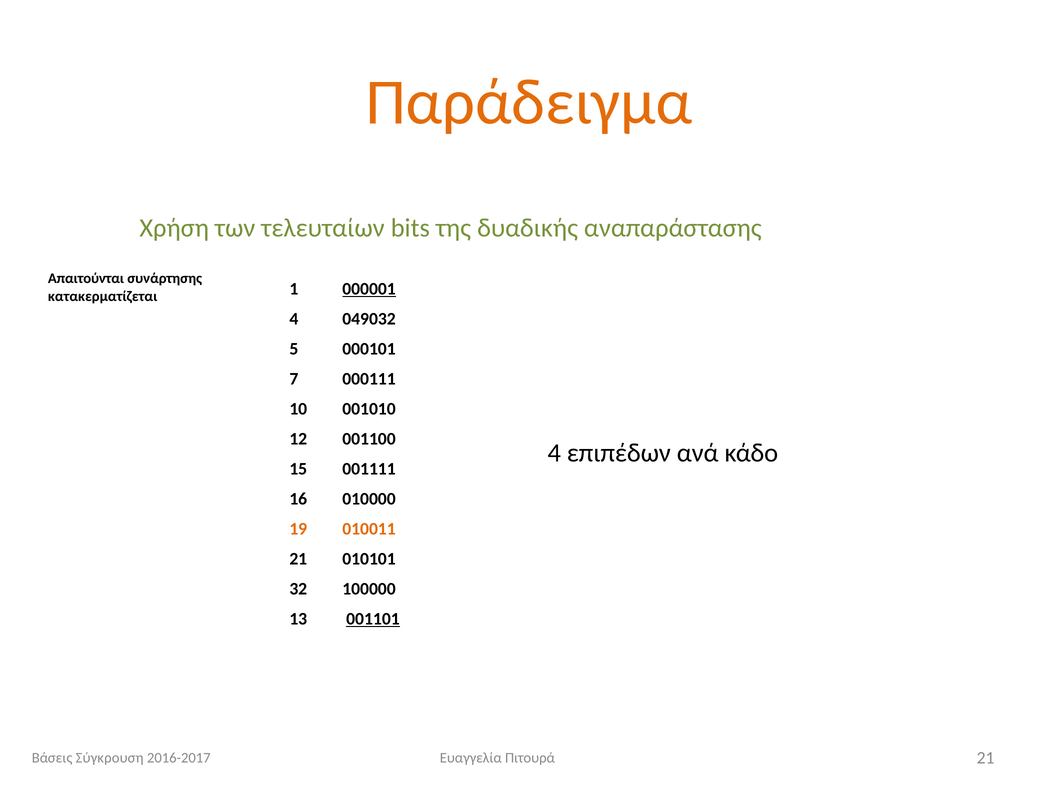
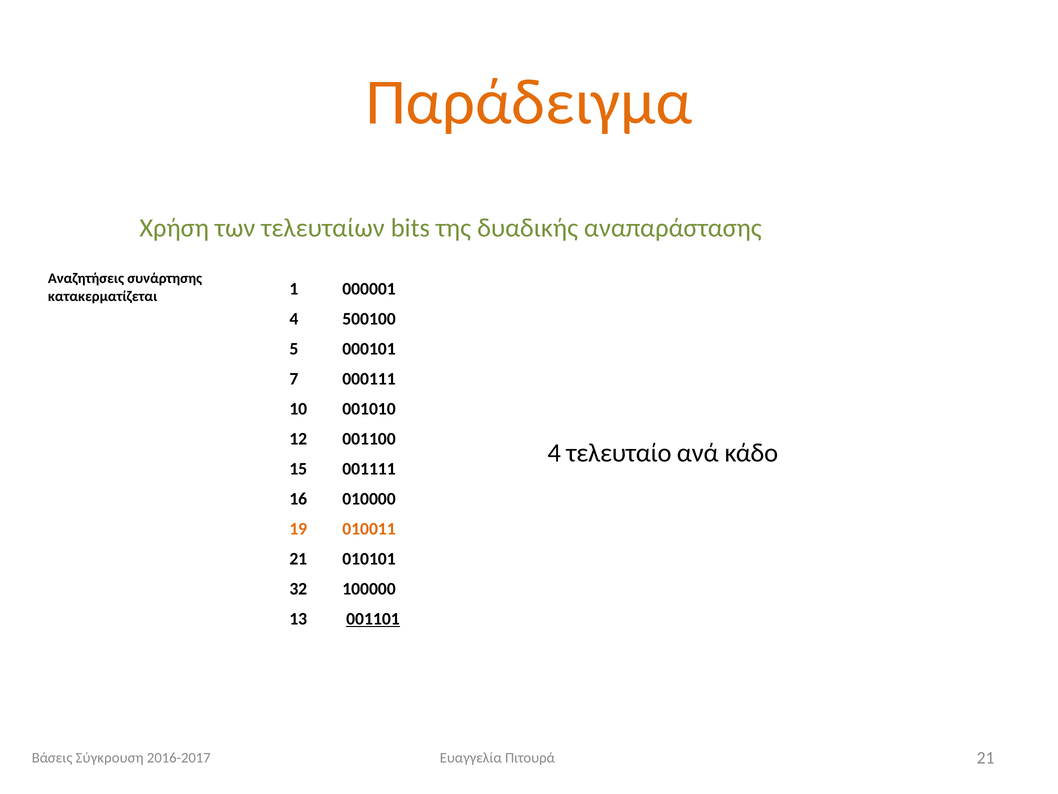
Απαιτούνται: Απαιτούνται -> Αναζητήσεις
000001 underline: present -> none
049032: 049032 -> 500100
επιπέδων: επιπέδων -> τελευταίο
